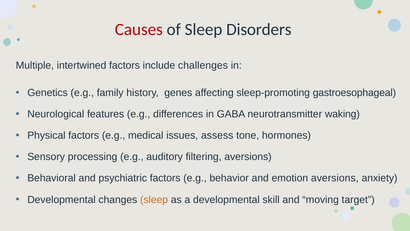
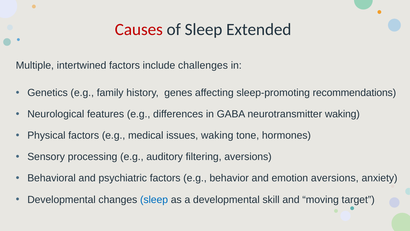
Disorders: Disorders -> Extended
gastroesophageal: gastroesophageal -> recommendations
issues assess: assess -> waking
sleep at (154, 199) colour: orange -> blue
